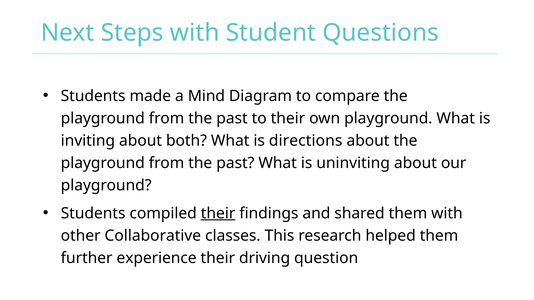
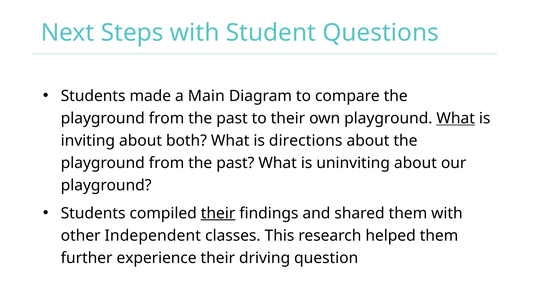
Mind: Mind -> Main
What at (456, 118) underline: none -> present
Collaborative: Collaborative -> Independent
